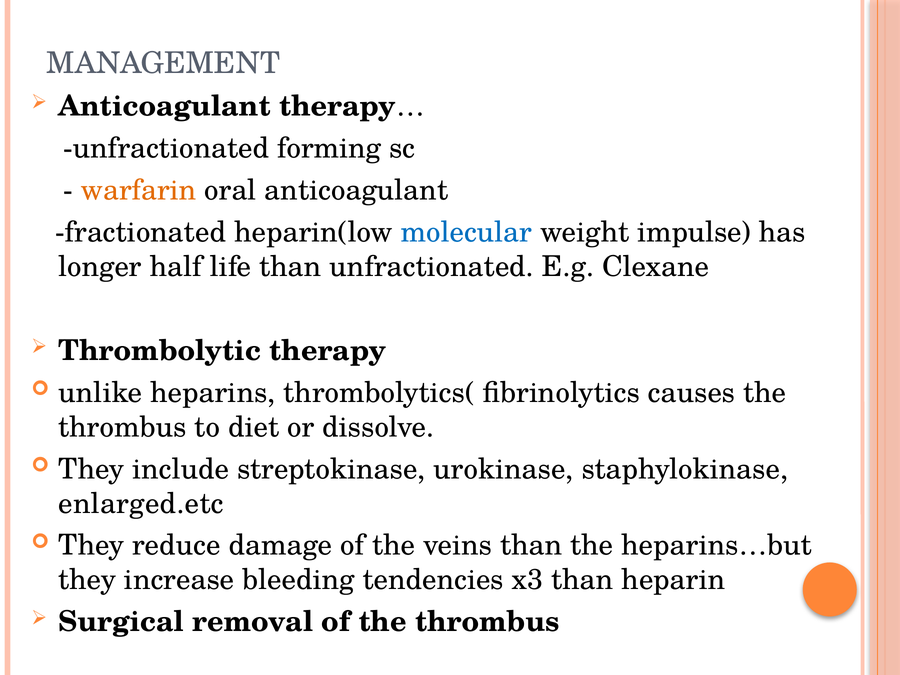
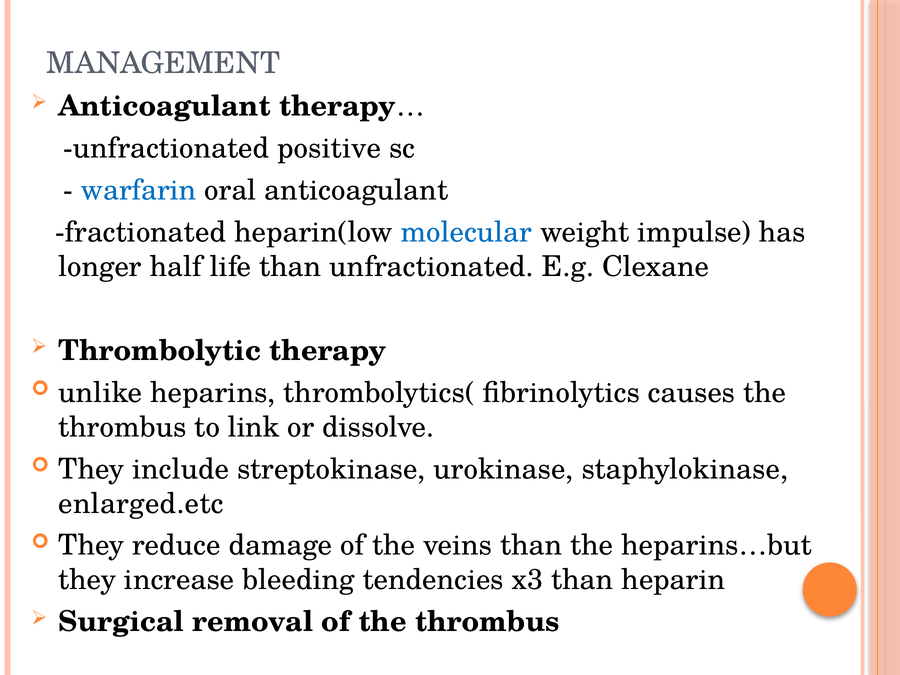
forming: forming -> positive
warfarin colour: orange -> blue
diet: diet -> link
